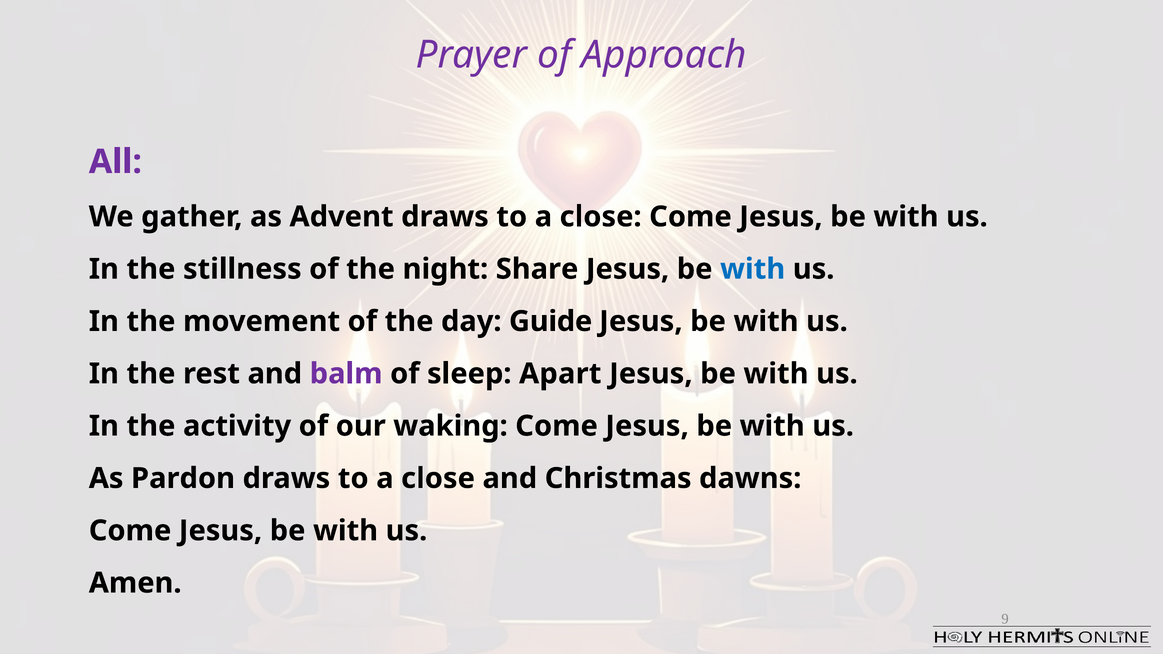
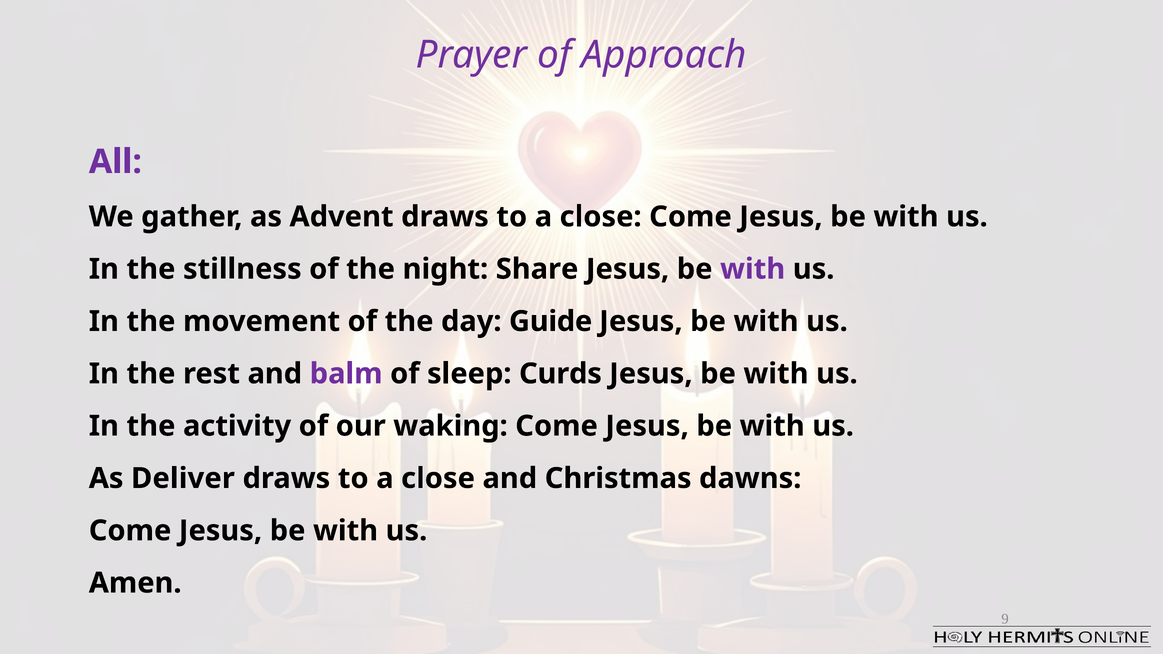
with at (753, 269) colour: blue -> purple
Apart: Apart -> Curds
Pardon: Pardon -> Deliver
